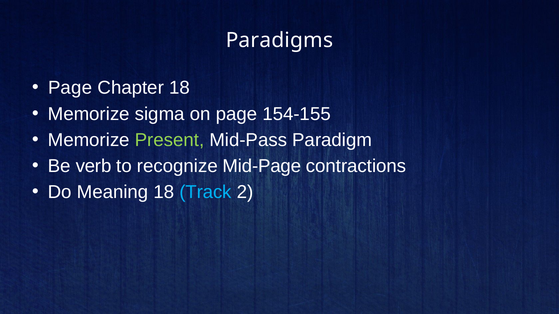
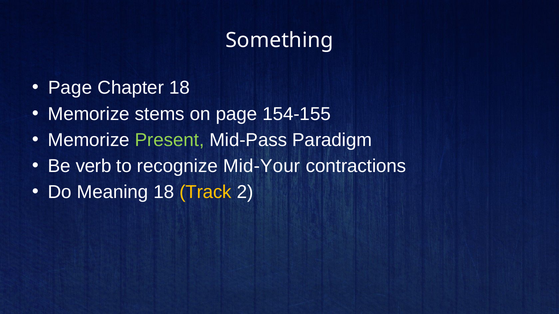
Paradigms: Paradigms -> Something
sigma: sigma -> stems
Mid-Page: Mid-Page -> Mid-Your
Track colour: light blue -> yellow
